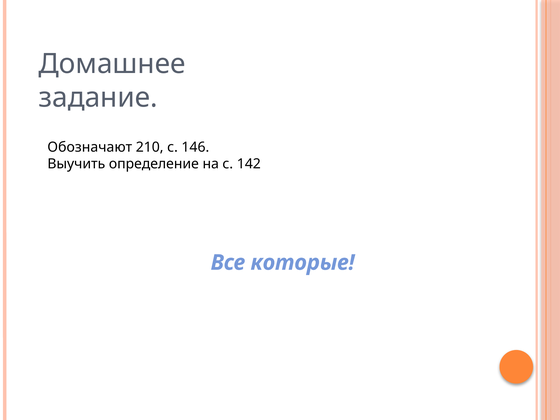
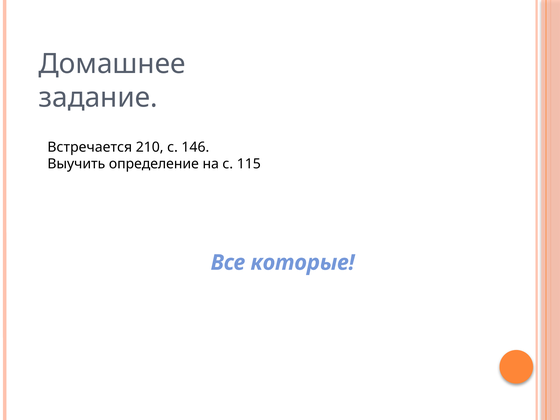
Обозначают: Обозначают -> Встречается
142: 142 -> 115
